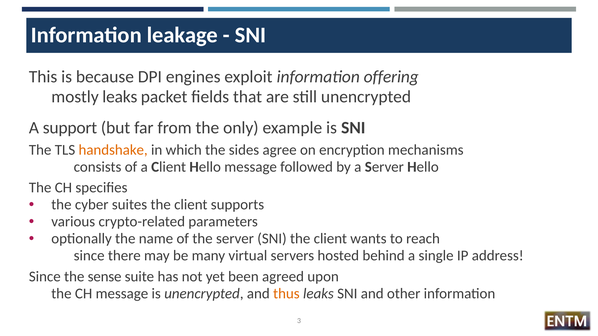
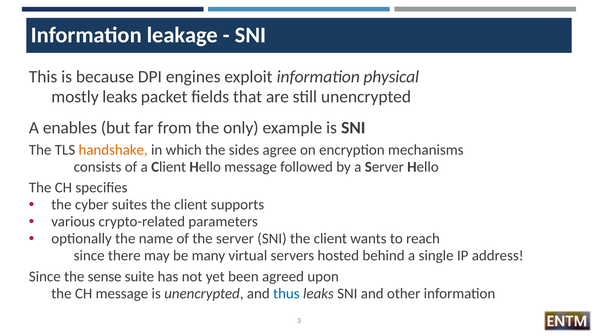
offering: offering -> physical
support: support -> enables
thus colour: orange -> blue
